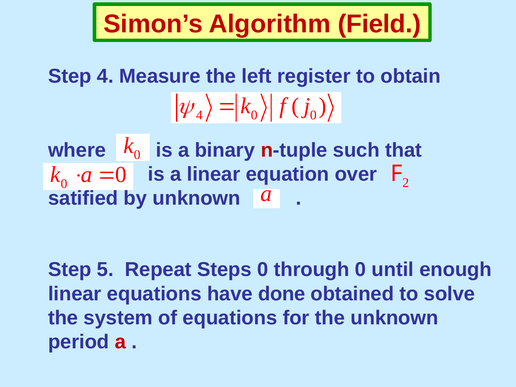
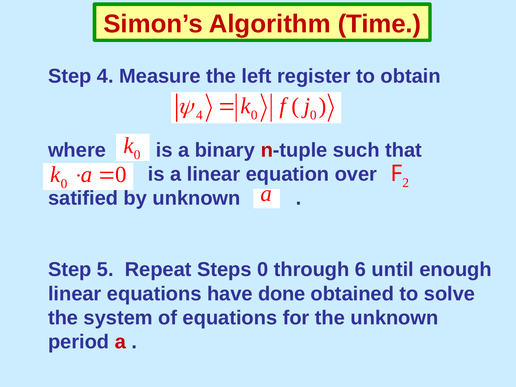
Field: Field -> Time
through 0: 0 -> 6
